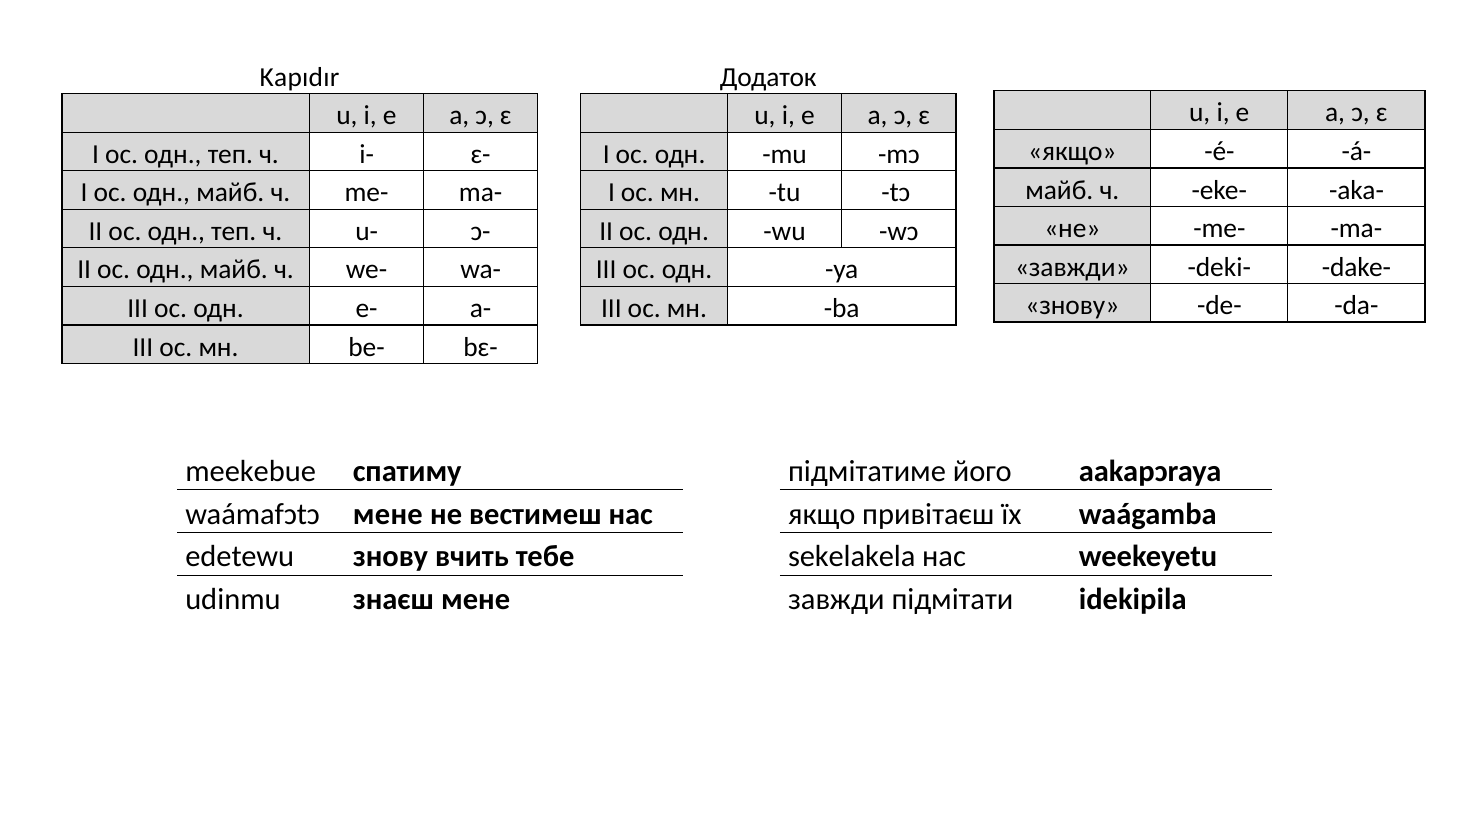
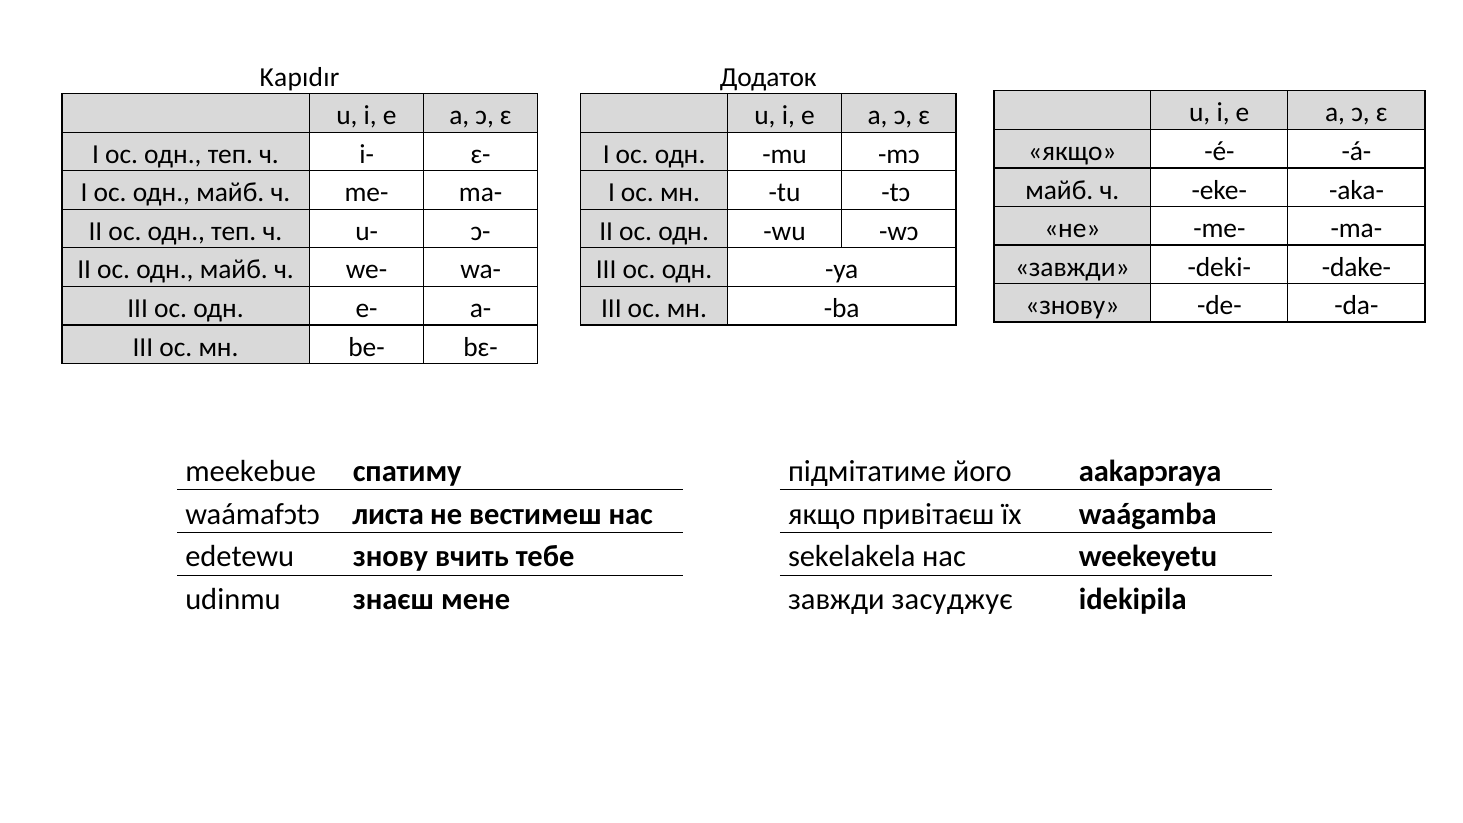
waámafɔtɔ мене: мене -> листа
підмітати: підмітати -> засуджує
